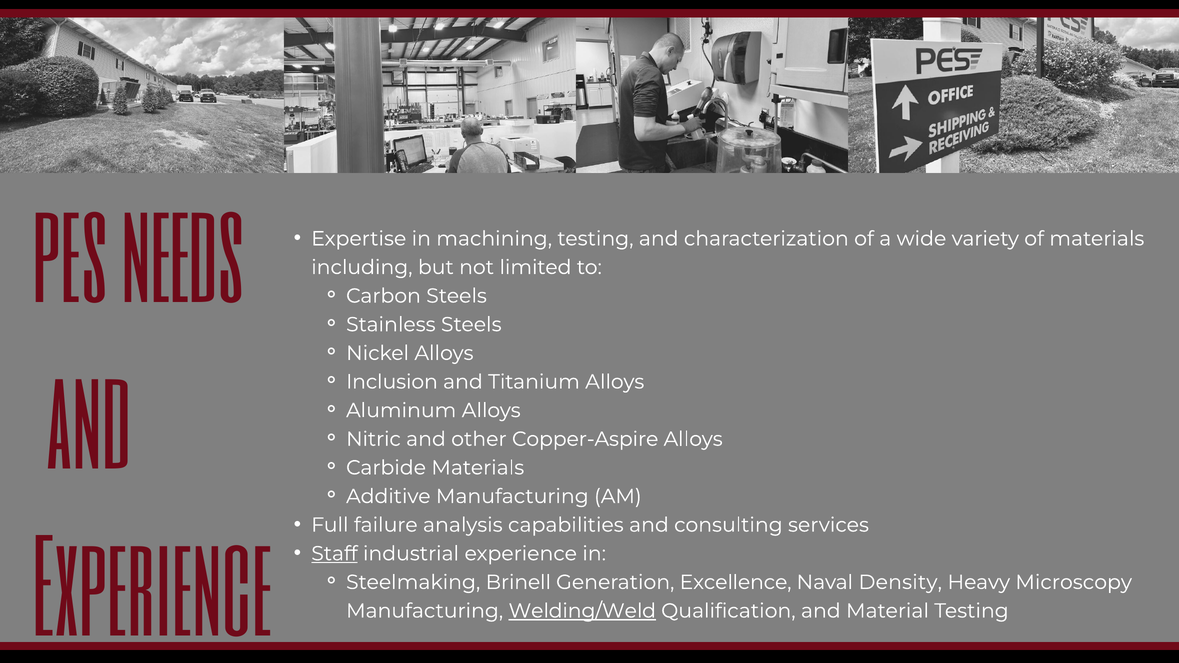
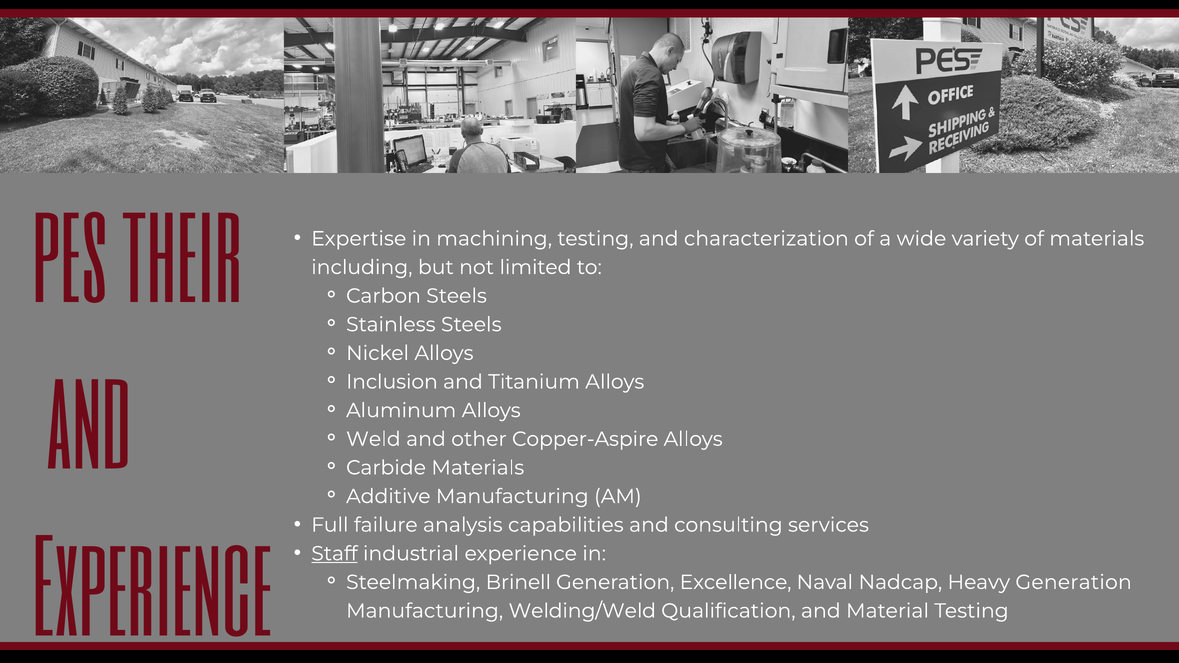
needs: needs -> their
Nitric: Nitric -> Weld
Density: Density -> Nadcap
Heavy Microscopy: Microscopy -> Generation
Welding/Weld underline: present -> none
